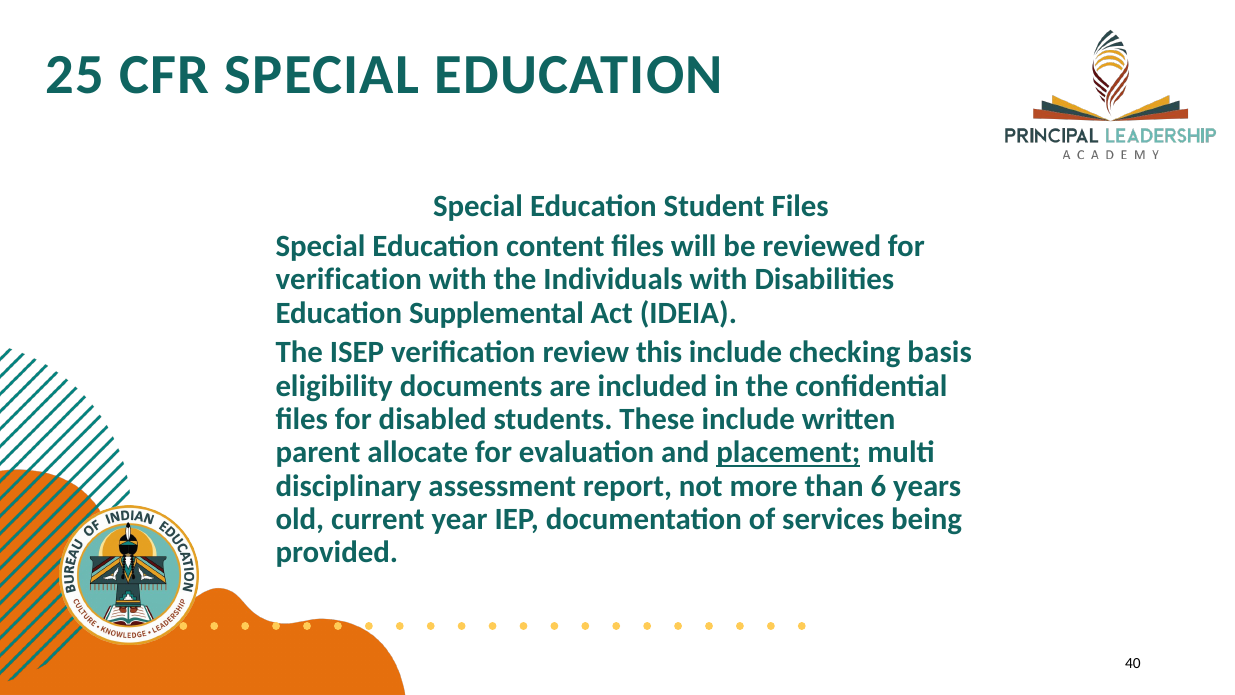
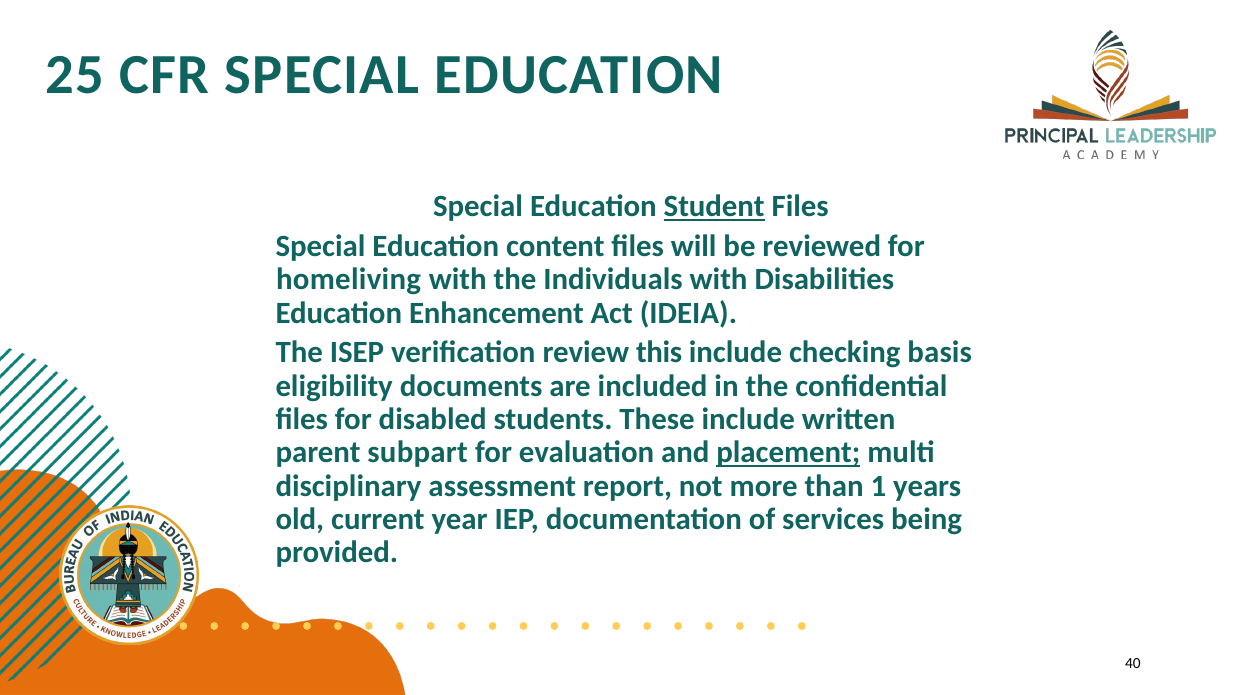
Student underline: none -> present
verification at (349, 279): verification -> homeliving
Supplemental: Supplemental -> Enhancement
allocate: allocate -> subpart
6: 6 -> 1
